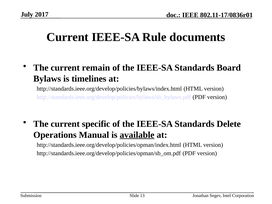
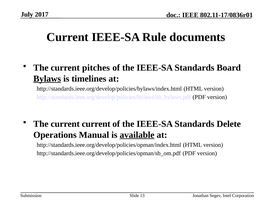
remain: remain -> pitches
Bylaws underline: none -> present
current specific: specific -> current
